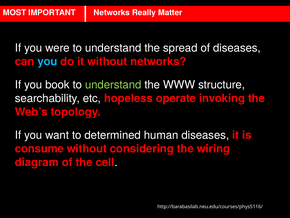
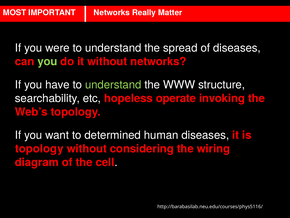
you at (47, 61) colour: light blue -> light green
book: book -> have
consume at (39, 148): consume -> topology
